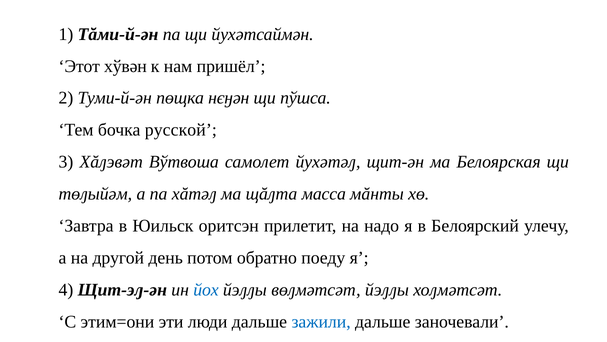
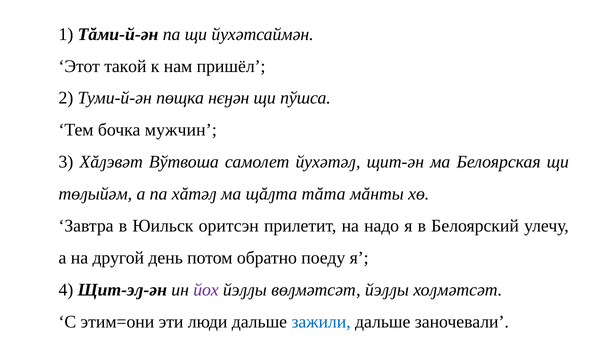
хўвəн: хўвəн -> такой
русской: русской -> мужчин
масса: масса -> тăта
йох colour: blue -> purple
